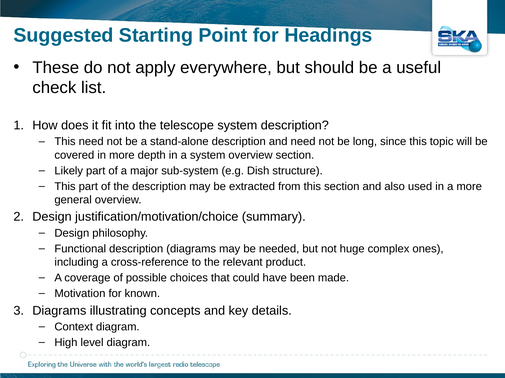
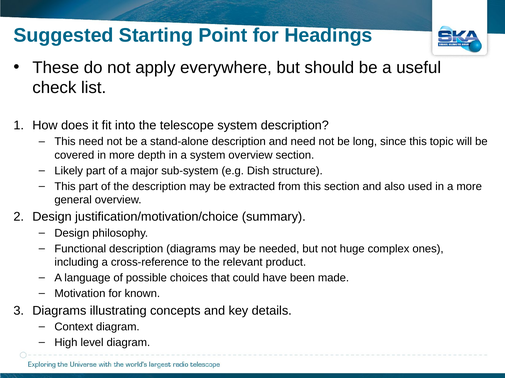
coverage: coverage -> language
